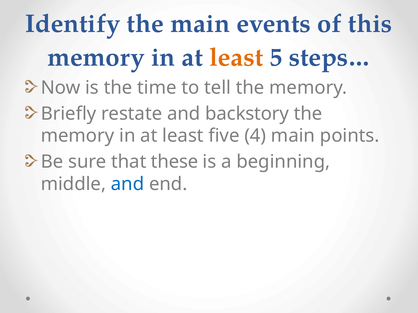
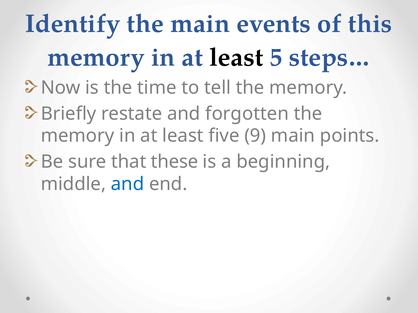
least at (236, 58) colour: orange -> black
backstory: backstory -> forgotten
4: 4 -> 9
